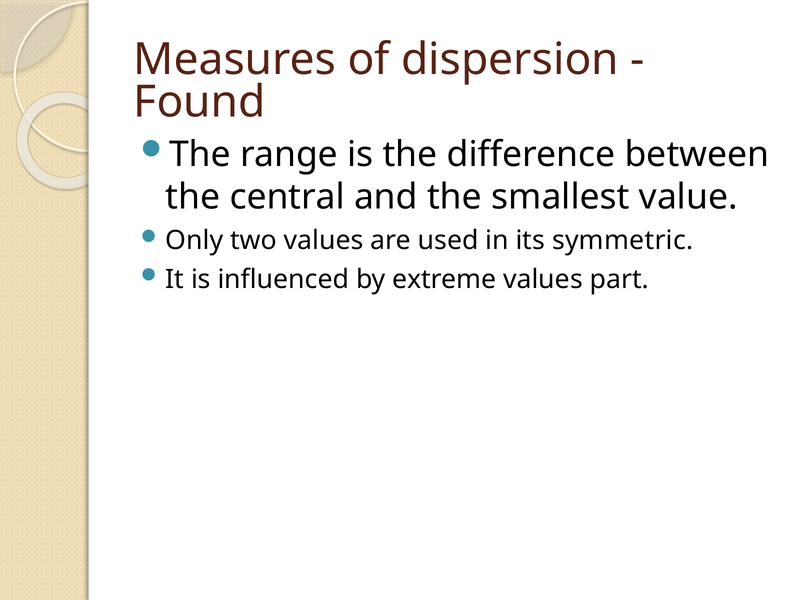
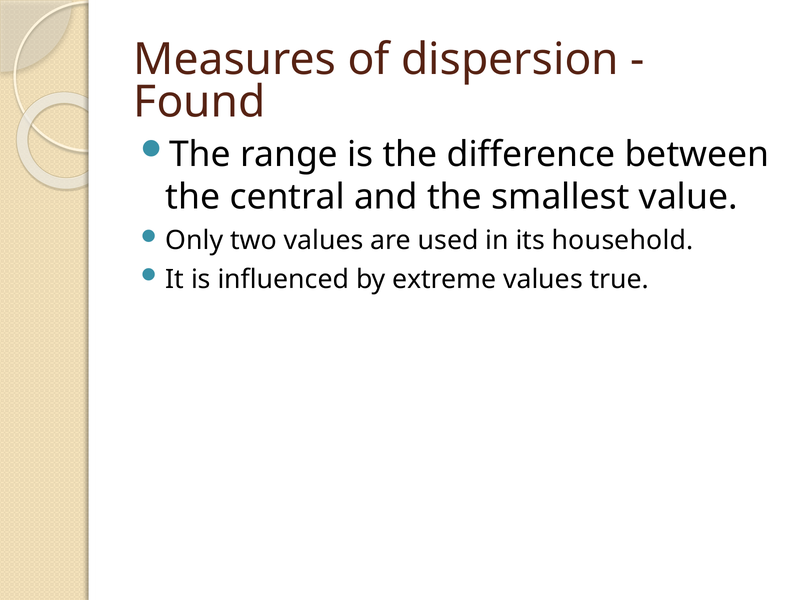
symmetric: symmetric -> household
part: part -> true
